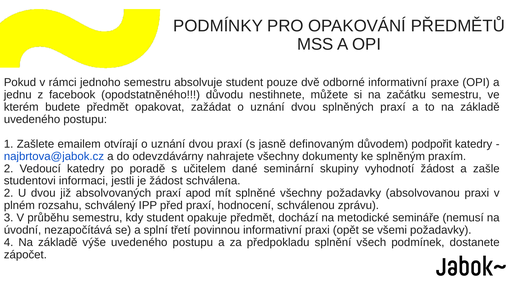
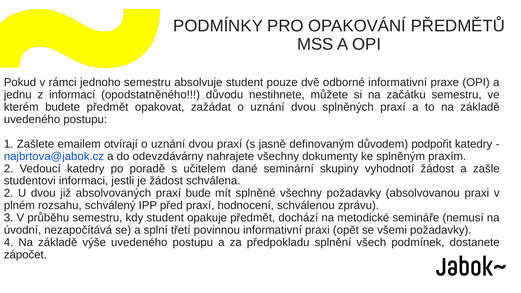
facebook: facebook -> informací
apod: apod -> bude
